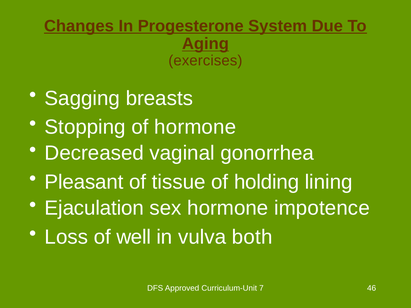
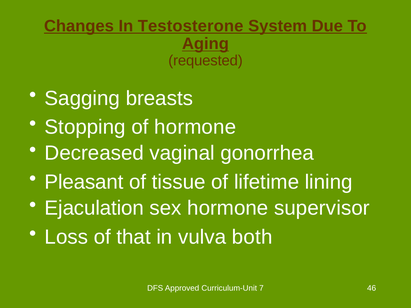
Progesterone: Progesterone -> Testosterone
exercises: exercises -> requested
holding: holding -> lifetime
impotence: impotence -> supervisor
well: well -> that
